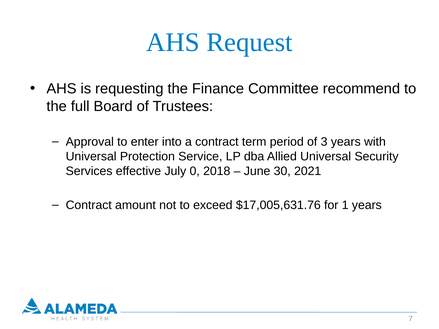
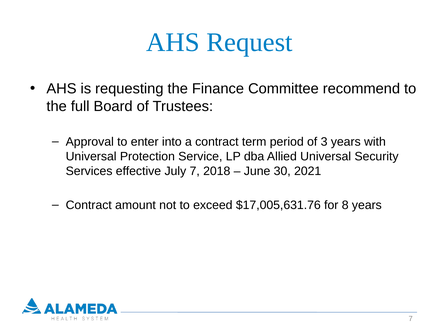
July 0: 0 -> 7
1: 1 -> 8
